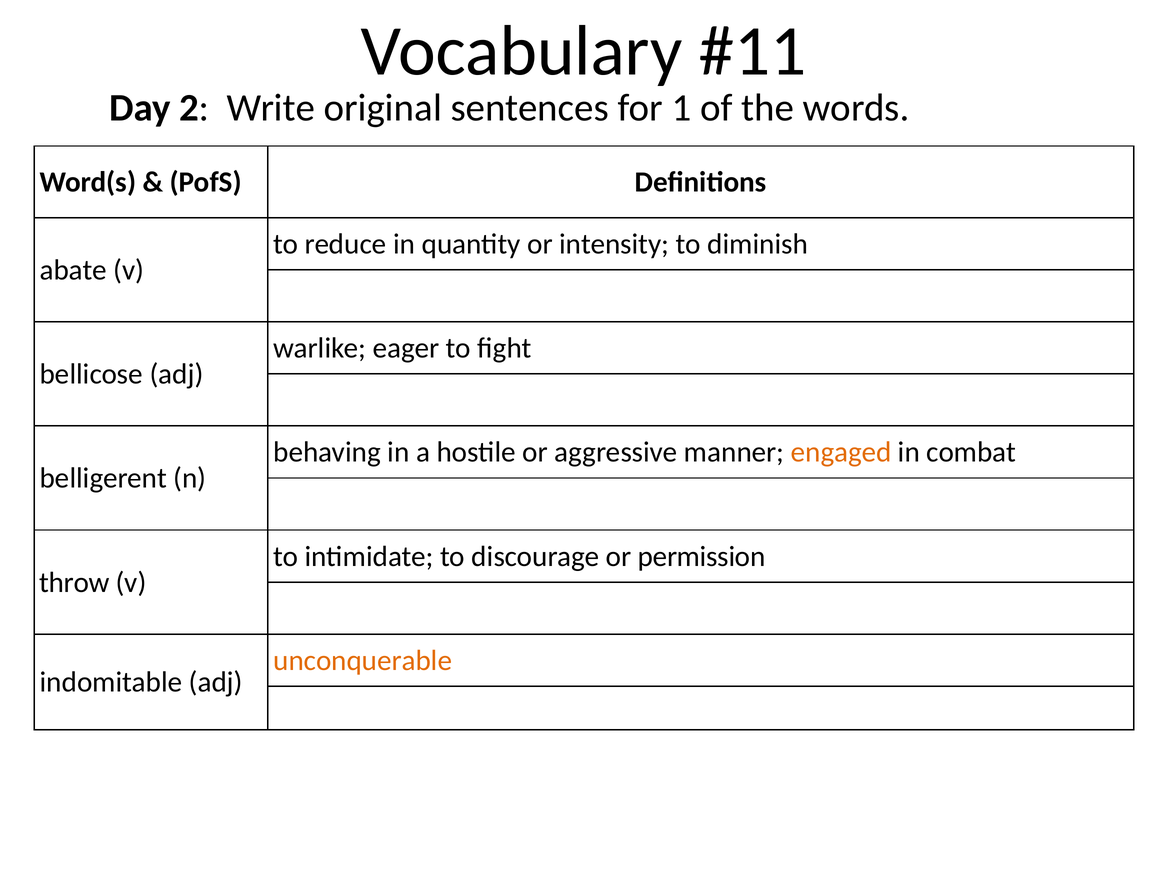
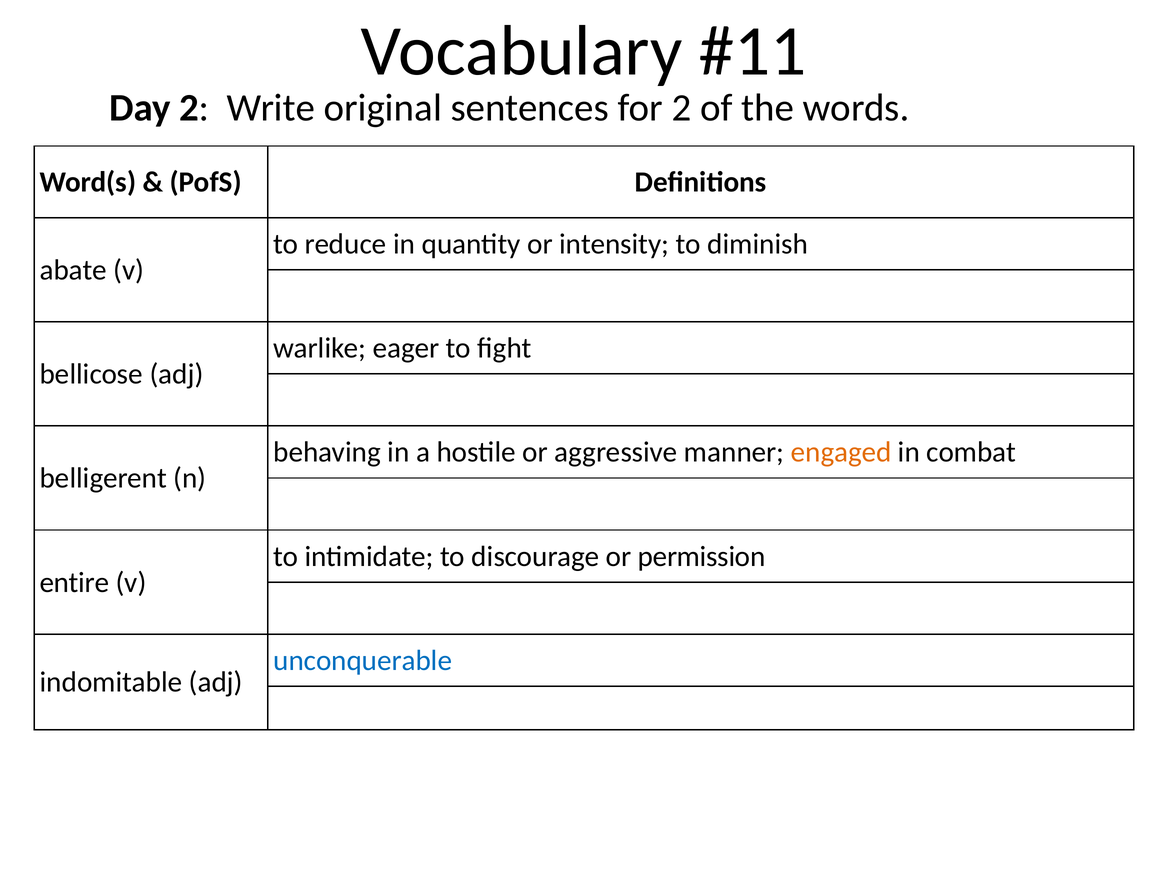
for 1: 1 -> 2
throw: throw -> entire
unconquerable colour: orange -> blue
